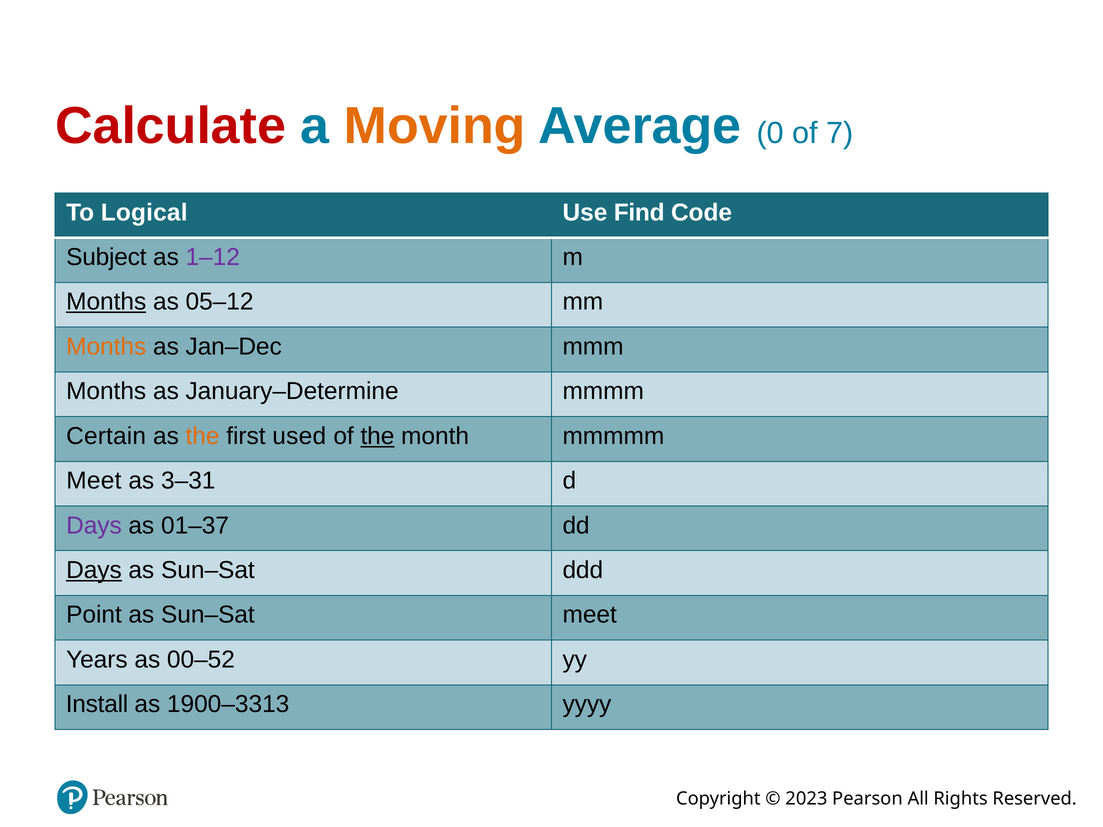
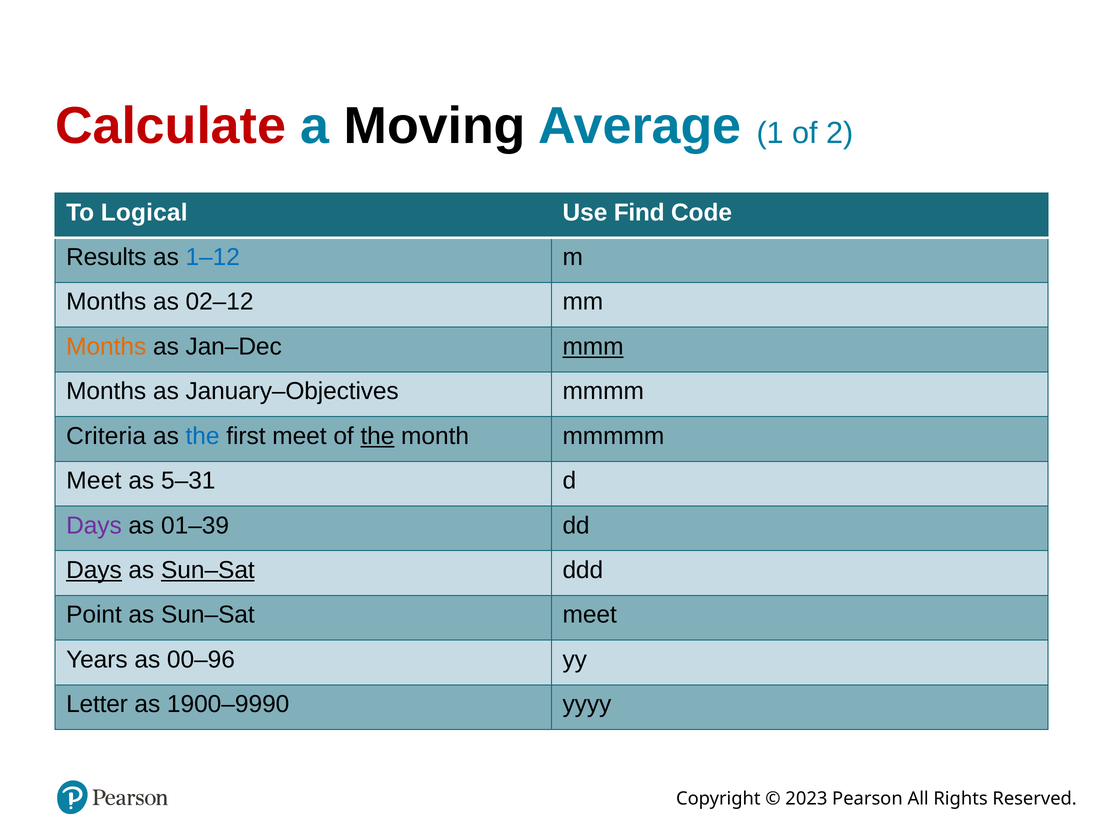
Moving colour: orange -> black
0: 0 -> 1
7: 7 -> 2
Subject: Subject -> Results
1–12 colour: purple -> blue
Months at (106, 302) underline: present -> none
05–12: 05–12 -> 02–12
mmm underline: none -> present
January–Determine: January–Determine -> January–Objectives
Certain: Certain -> Criteria
the at (203, 436) colour: orange -> blue
first used: used -> meet
3–31: 3–31 -> 5–31
01–37: 01–37 -> 01–39
Sun–Sat at (208, 570) underline: none -> present
00–52: 00–52 -> 00–96
Install: Install -> Letter
1900–3313: 1900–3313 -> 1900–9990
